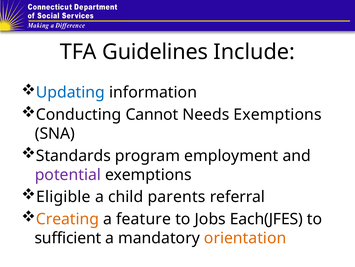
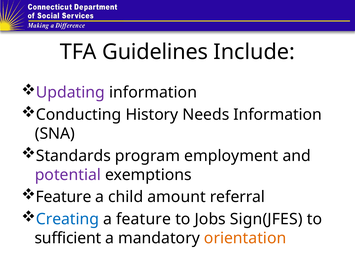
Updating colour: blue -> purple
Cannot: Cannot -> History
Needs Exemptions: Exemptions -> Information
Eligible at (63, 196): Eligible -> Feature
parents: parents -> amount
Creating colour: orange -> blue
Each(JFES: Each(JFES -> Sign(JFES
